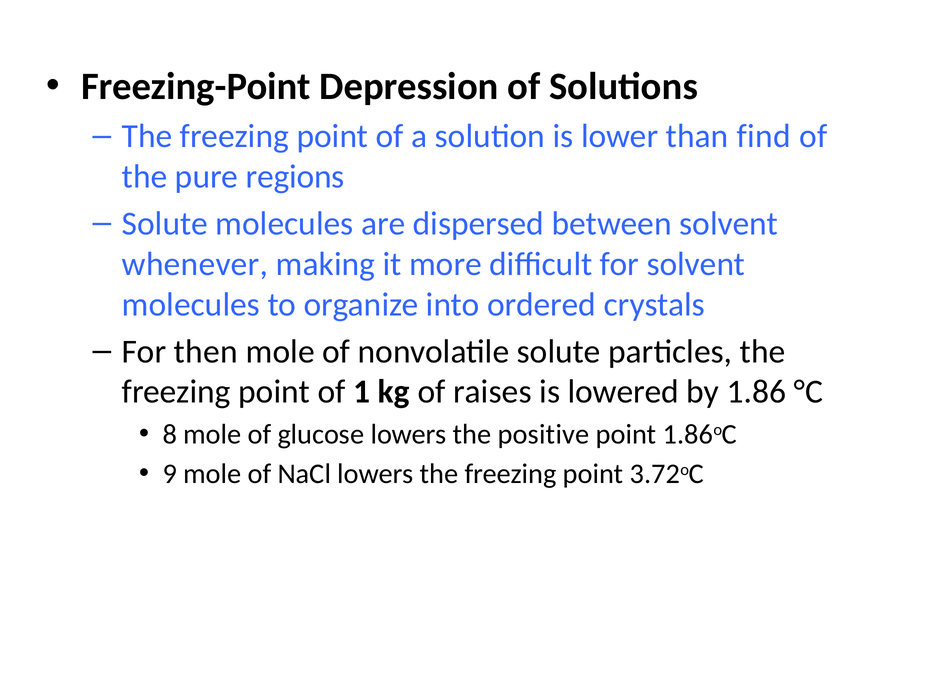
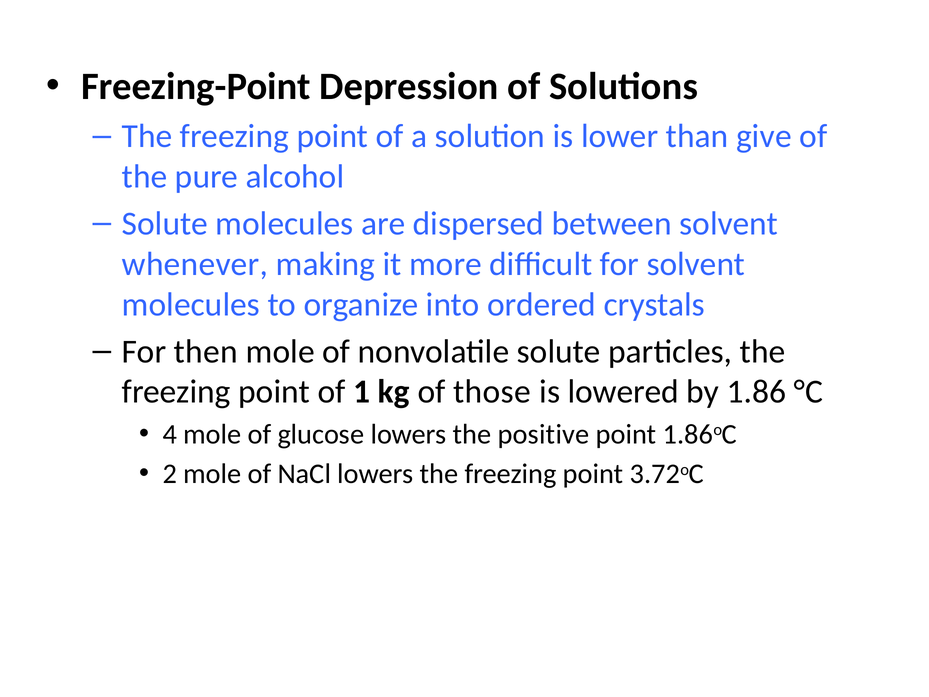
find: find -> give
regions: regions -> alcohol
raises: raises -> those
8: 8 -> 4
9: 9 -> 2
